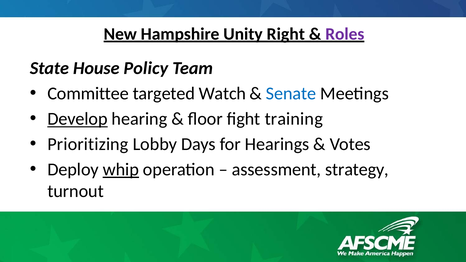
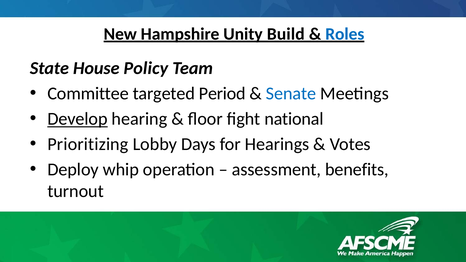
Right: Right -> Build
Roles colour: purple -> blue
Watch: Watch -> Period
training: training -> national
whip underline: present -> none
strategy: strategy -> benefits
